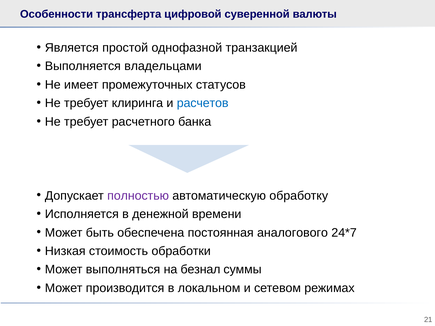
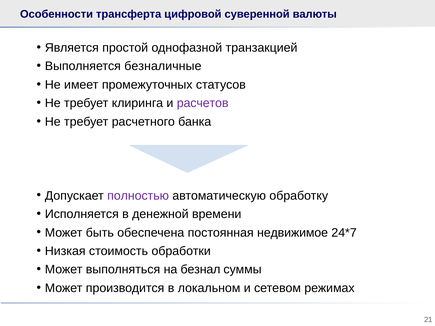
владельцами: владельцами -> безналичные
расчетов colour: blue -> purple
аналогового: аналогового -> недвижимое
